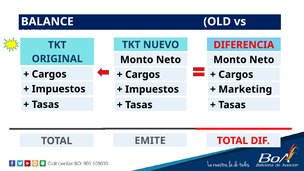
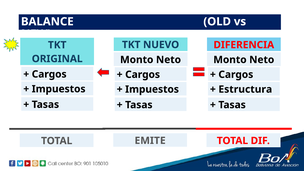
Marketing: Marketing -> Estructura
